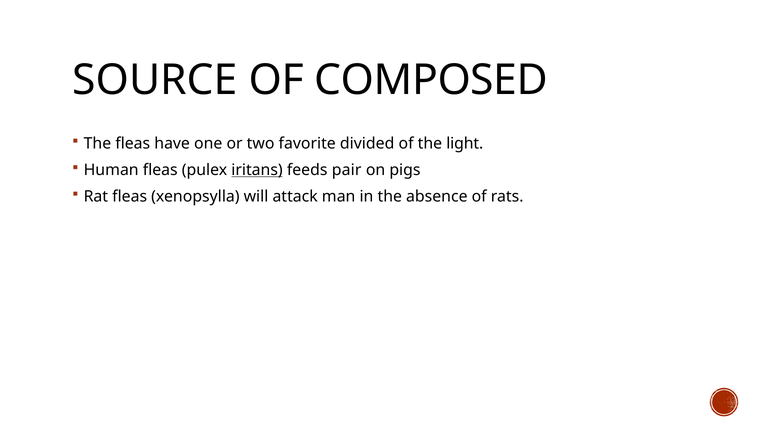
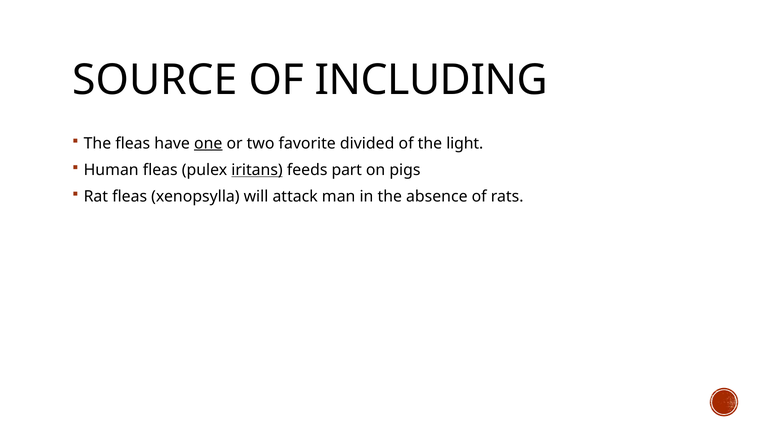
COMPOSED: COMPOSED -> INCLUDING
one underline: none -> present
pair: pair -> part
